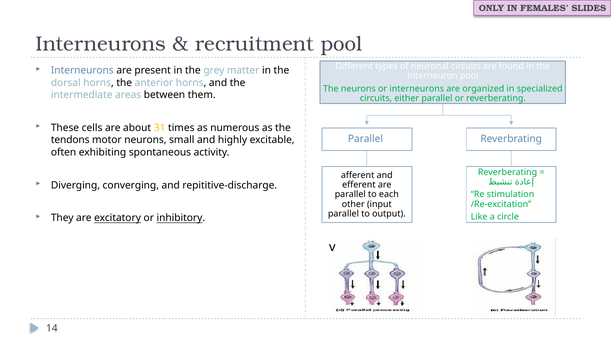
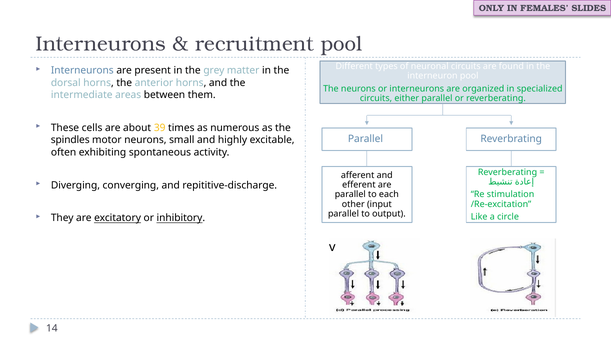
31: 31 -> 39
tendons: tendons -> spindles
